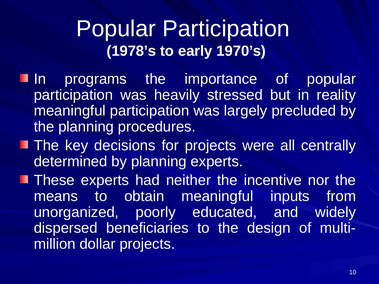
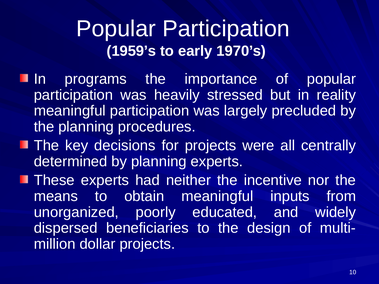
1978’s: 1978’s -> 1959’s
